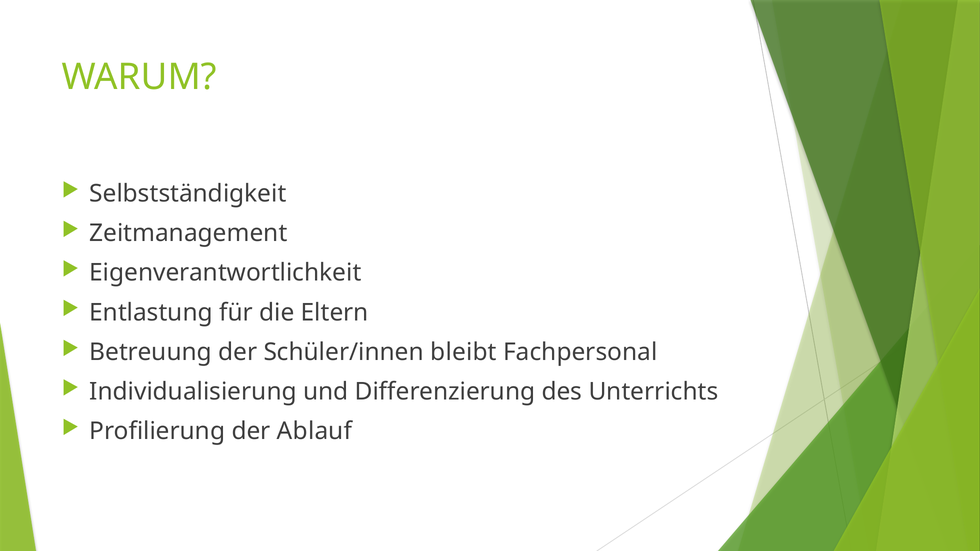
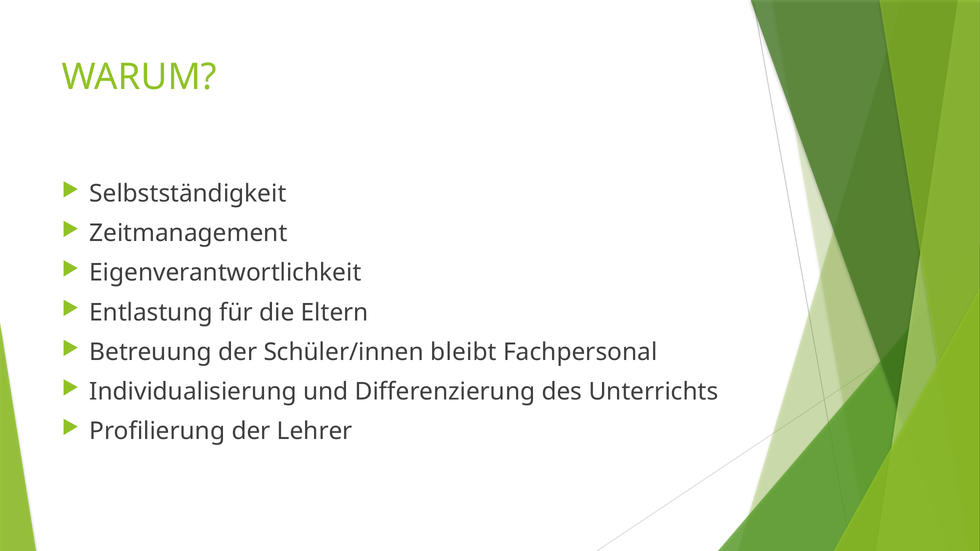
Ablauf: Ablauf -> Lehrer
